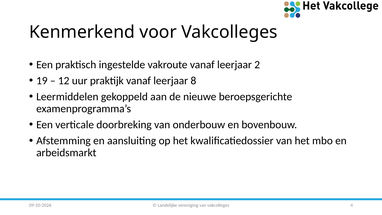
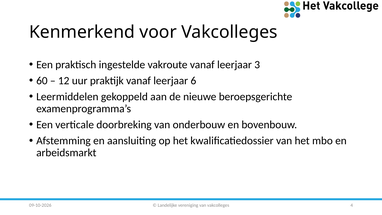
2: 2 -> 3
19: 19 -> 60
8: 8 -> 6
